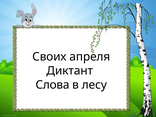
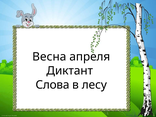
Своих: Своих -> Весна
